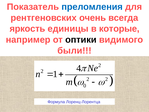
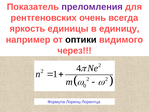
преломления colour: blue -> purple
которые: которые -> единицу
были: были -> через
